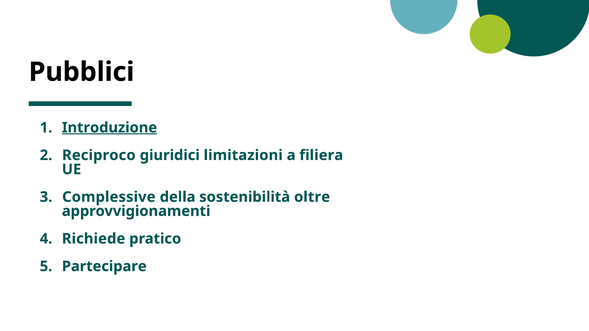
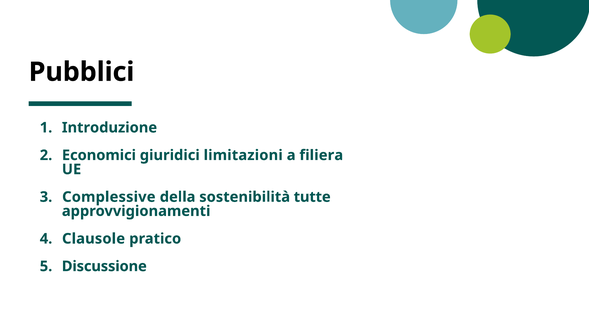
Introduzione underline: present -> none
Reciproco: Reciproco -> Economici
oltre: oltre -> tutte
Richiede: Richiede -> Clausole
Partecipare: Partecipare -> Discussione
